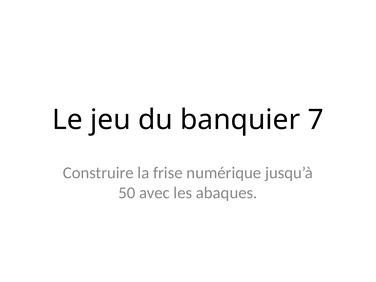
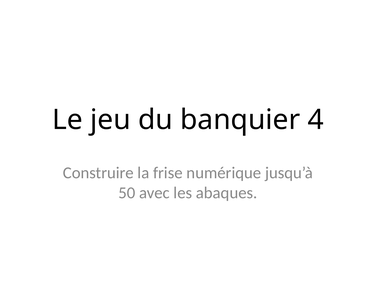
7: 7 -> 4
